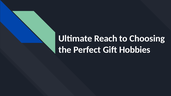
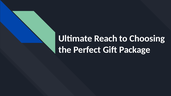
Hobbies: Hobbies -> Package
